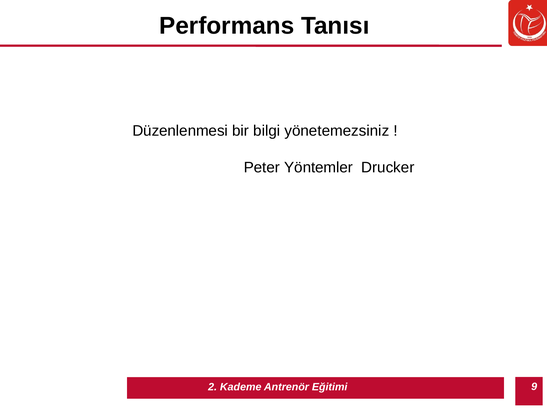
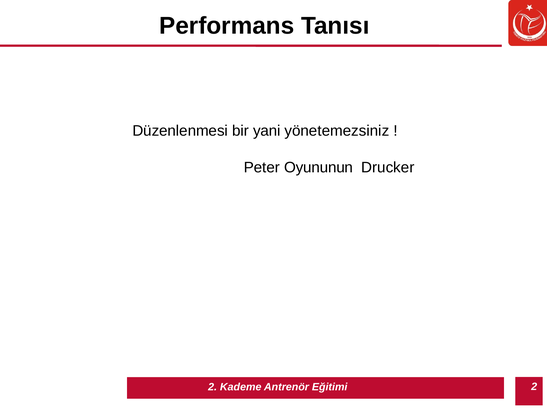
bilgi: bilgi -> yani
Yöntemler: Yöntemler -> Oyununun
9 at (534, 387): 9 -> 2
